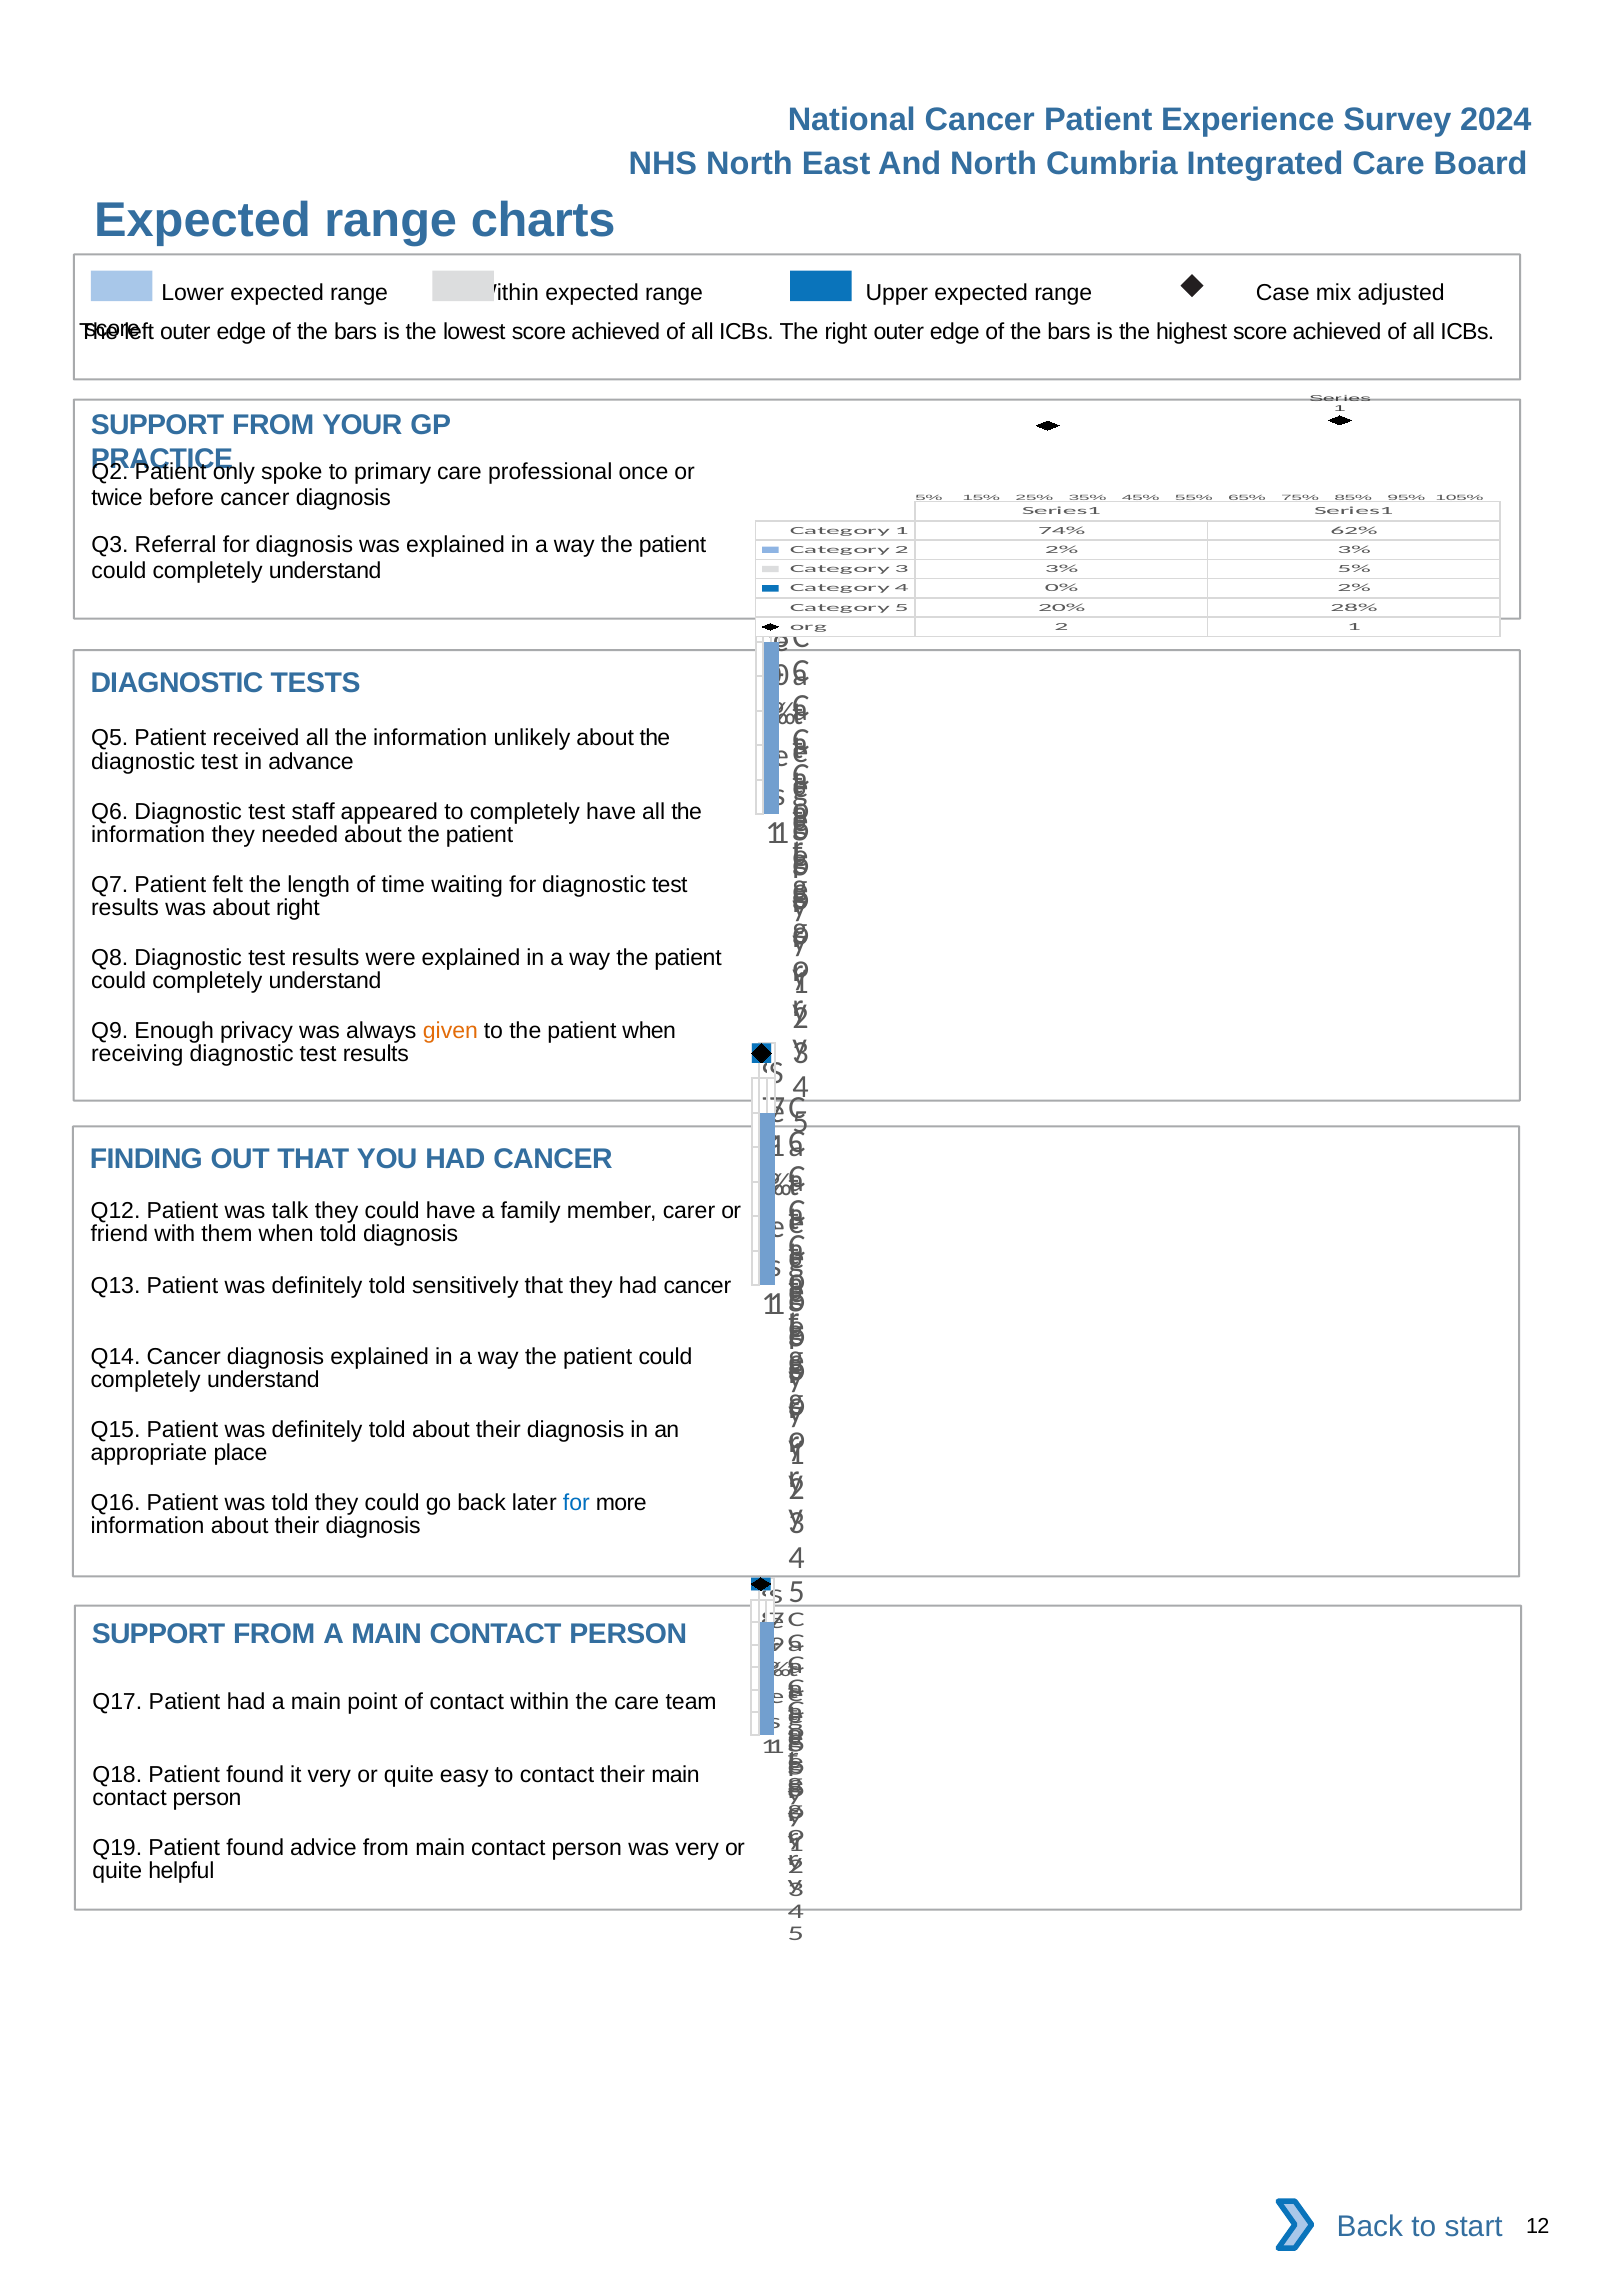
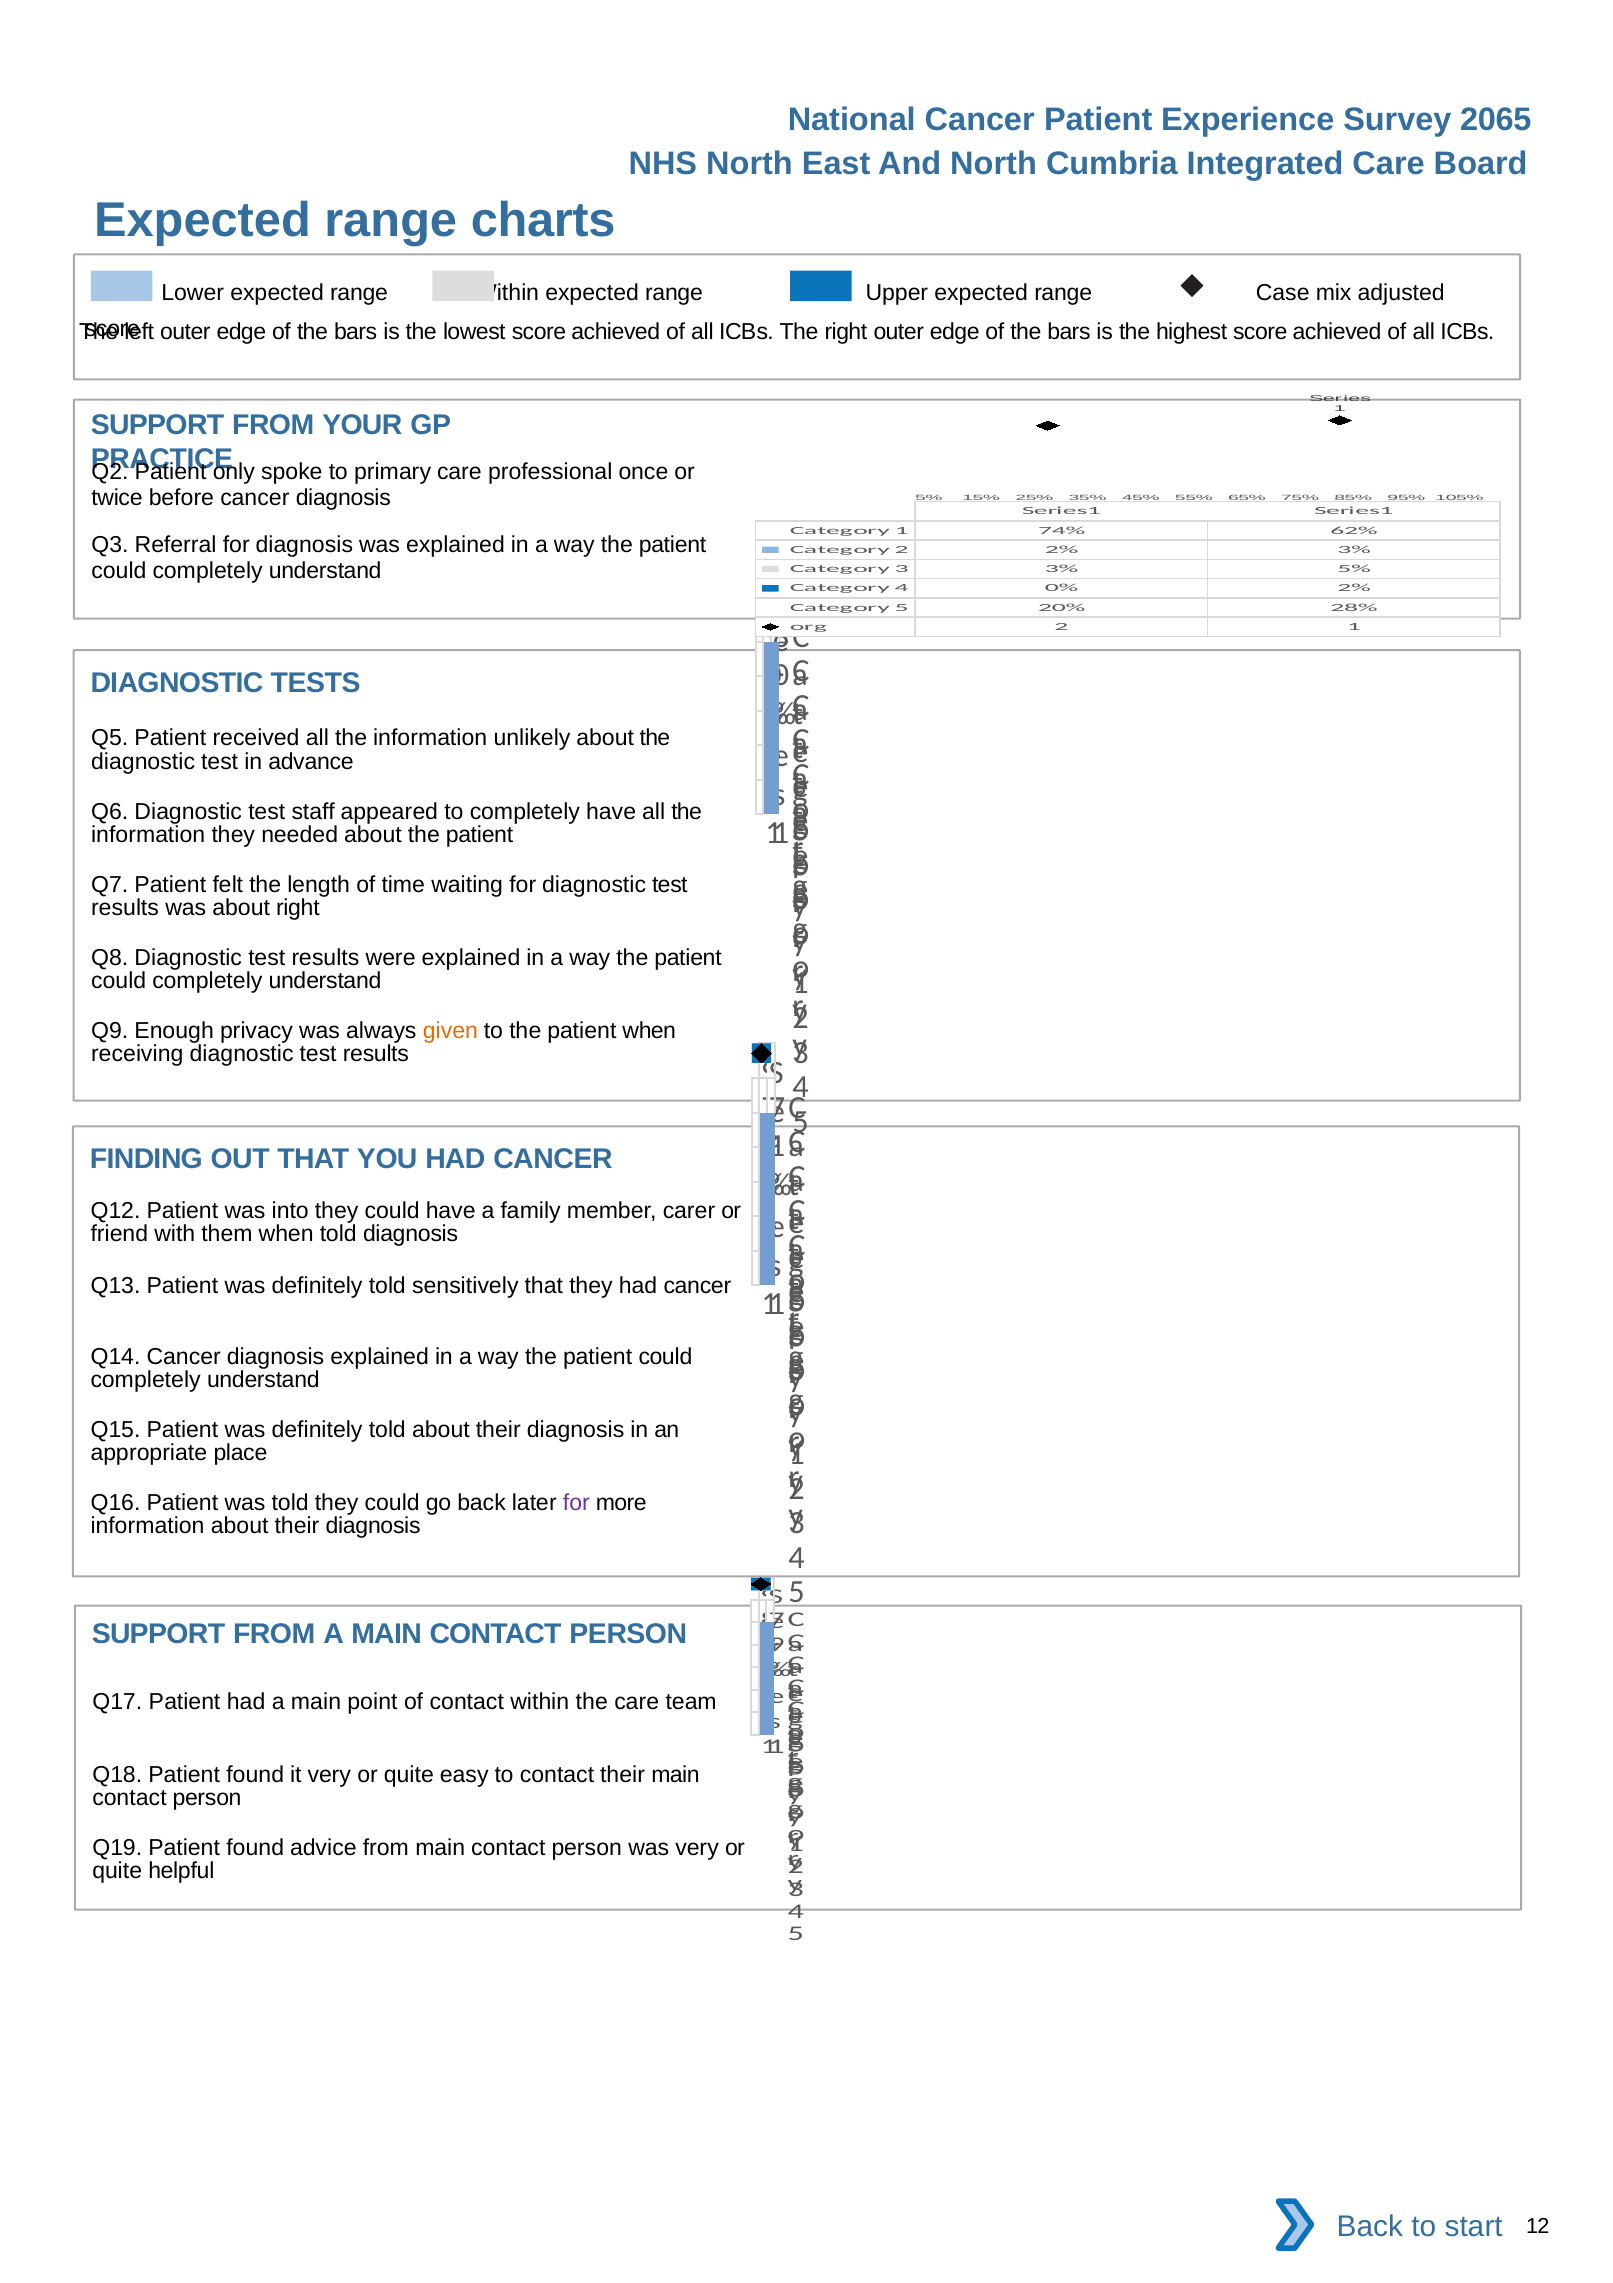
2024: 2024 -> 2065
talk: talk -> into
for at (576, 1502) colour: blue -> purple
